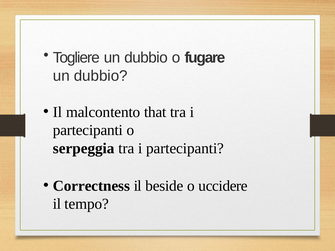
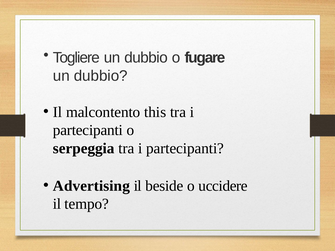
that: that -> this
Correctness: Correctness -> Advertising
